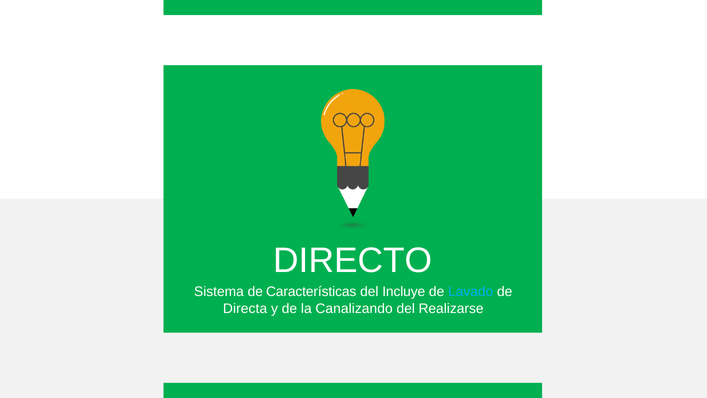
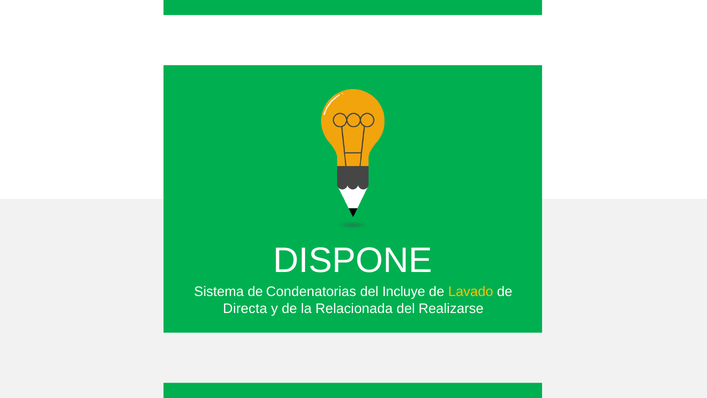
DIRECTO: DIRECTO -> DISPONE
Características: Características -> Condenatorias
Lavado colour: light blue -> yellow
Canalizando: Canalizando -> Relacionada
